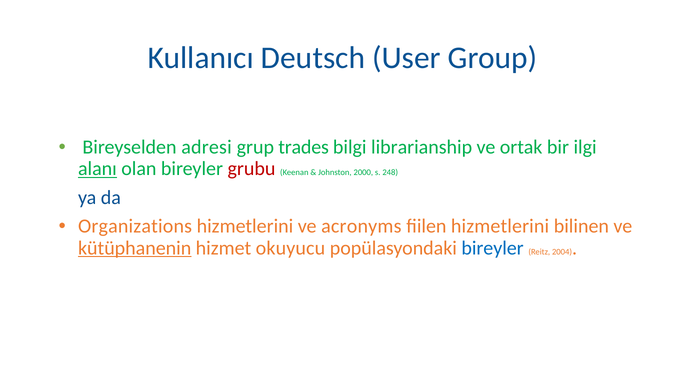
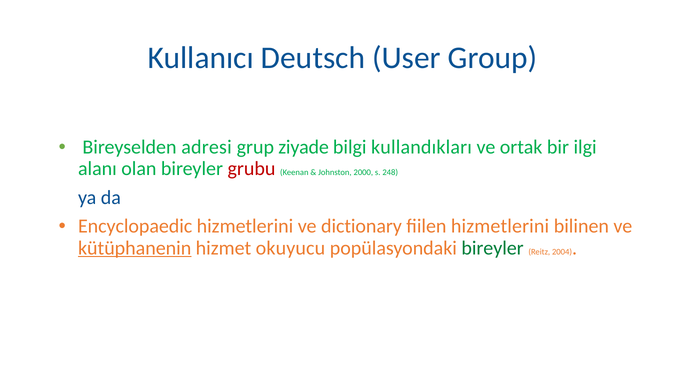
trades: trades -> ziyade
librarianship: librarianship -> kullandıkları
alanı underline: present -> none
Organizations: Organizations -> Encyclopaedic
acronyms: acronyms -> dictionary
bireyler at (493, 248) colour: blue -> green
